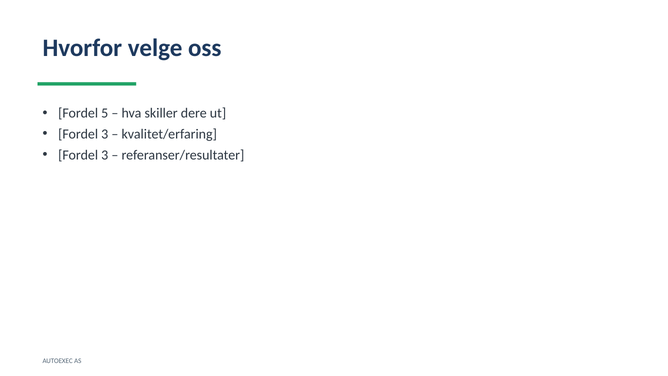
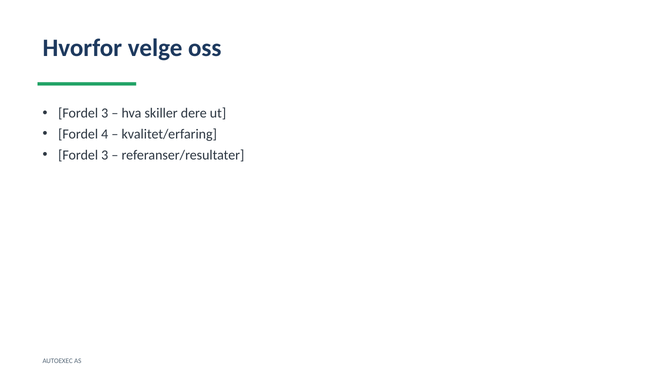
5 at (105, 113): 5 -> 3
3 at (105, 134): 3 -> 4
